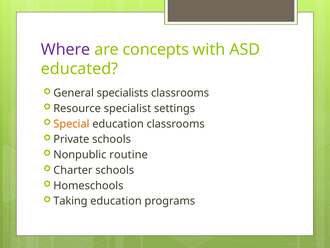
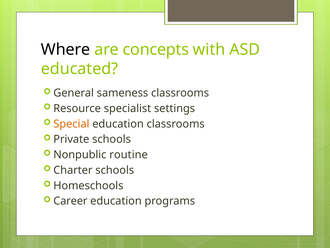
Where colour: purple -> black
specialists: specialists -> sameness
Taking: Taking -> Career
